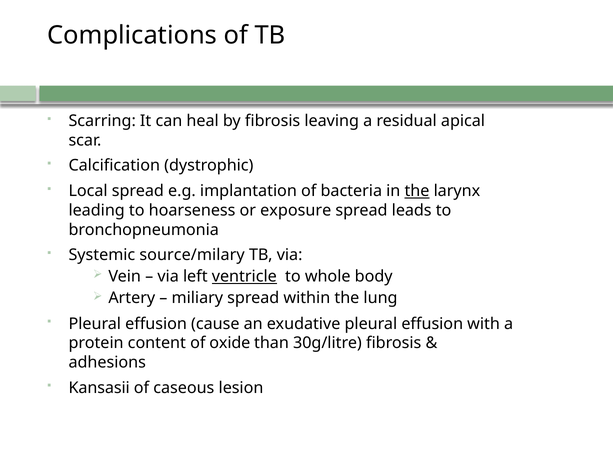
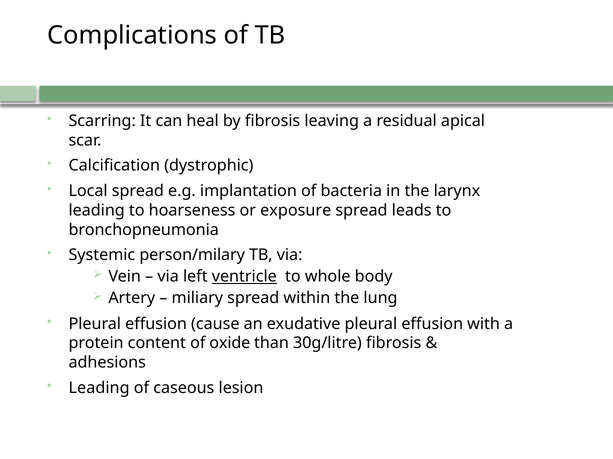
the at (417, 191) underline: present -> none
source/milary: source/milary -> person/milary
Kansasii at (99, 388): Kansasii -> Leading
